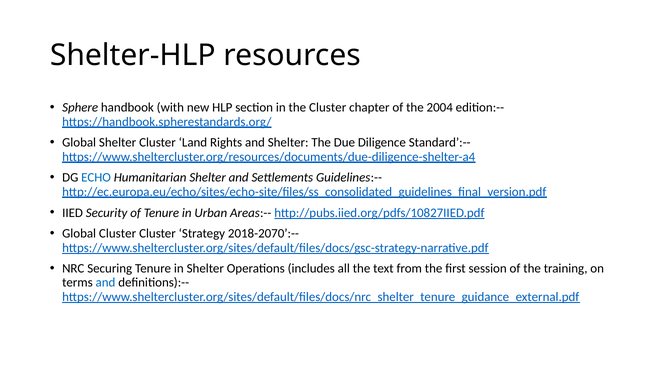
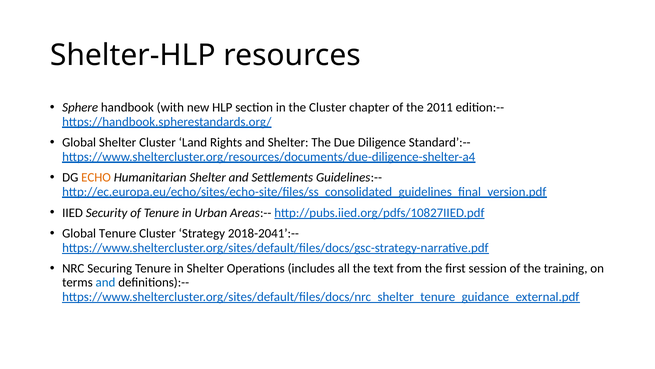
2004: 2004 -> 2011
ECHO colour: blue -> orange
Global Cluster: Cluster -> Tenure
2018-2070’:--: 2018-2070’:-- -> 2018-2041’:--
